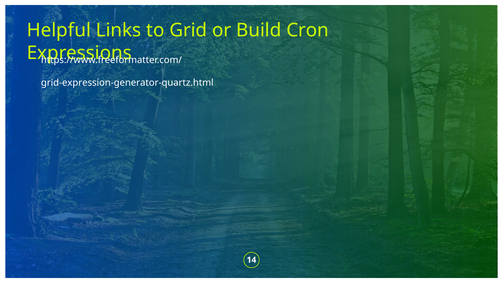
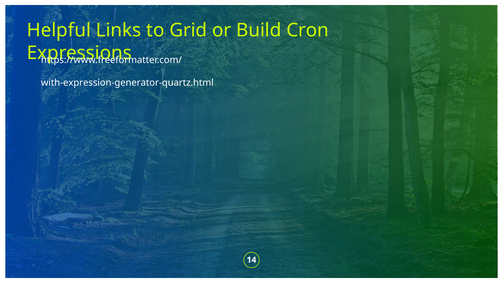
grid-expression-generator-quartz.html: grid-expression-generator-quartz.html -> with-expression-generator-quartz.html
